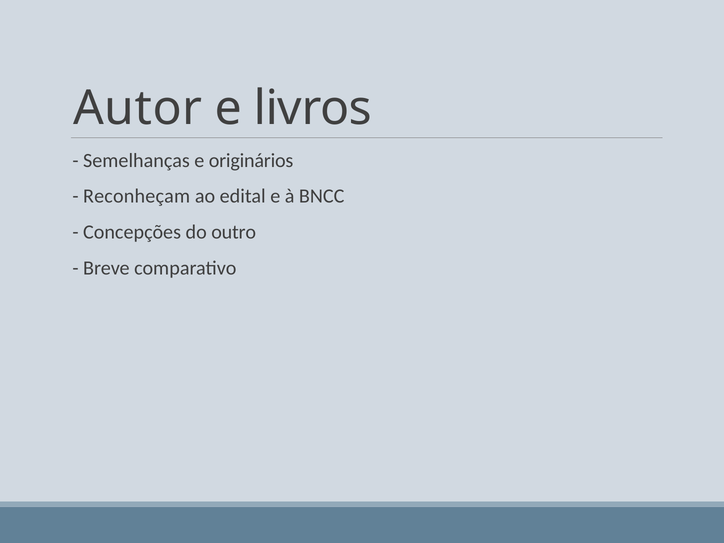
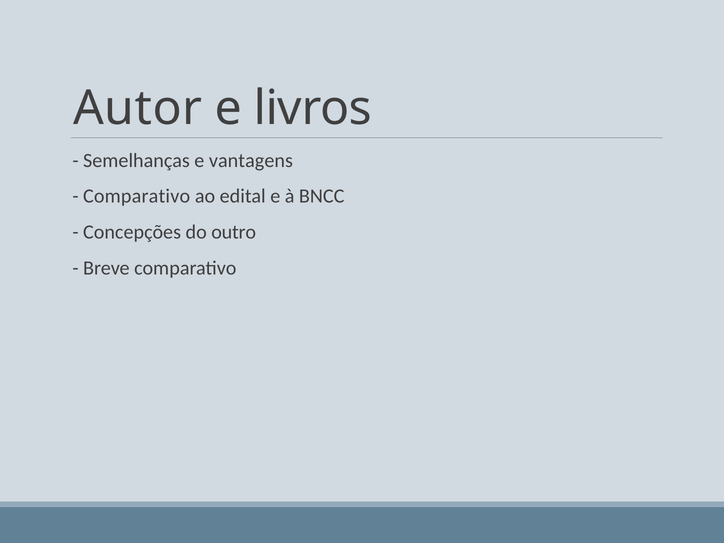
originários: originários -> vantagens
Reconheçam at (137, 196): Reconheçam -> Comparativo
